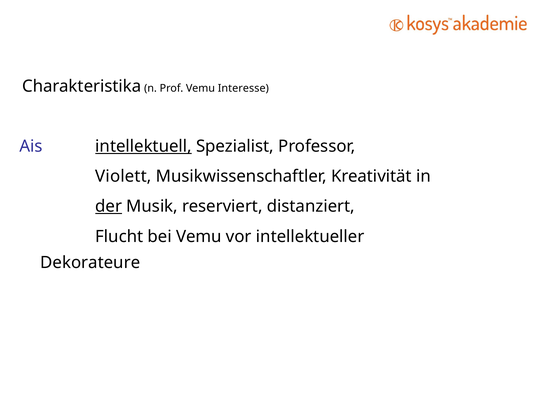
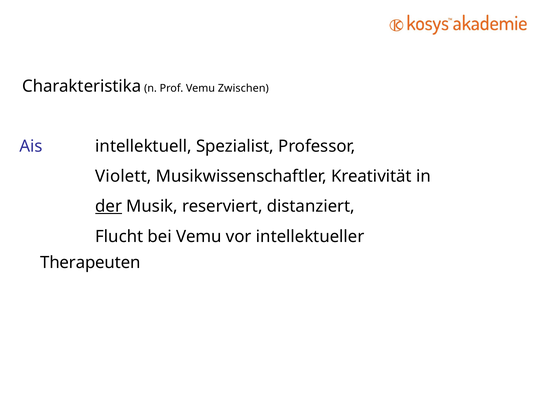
Interesse: Interesse -> Zwischen
intellektuell underline: present -> none
Dekorateure: Dekorateure -> Therapeuten
